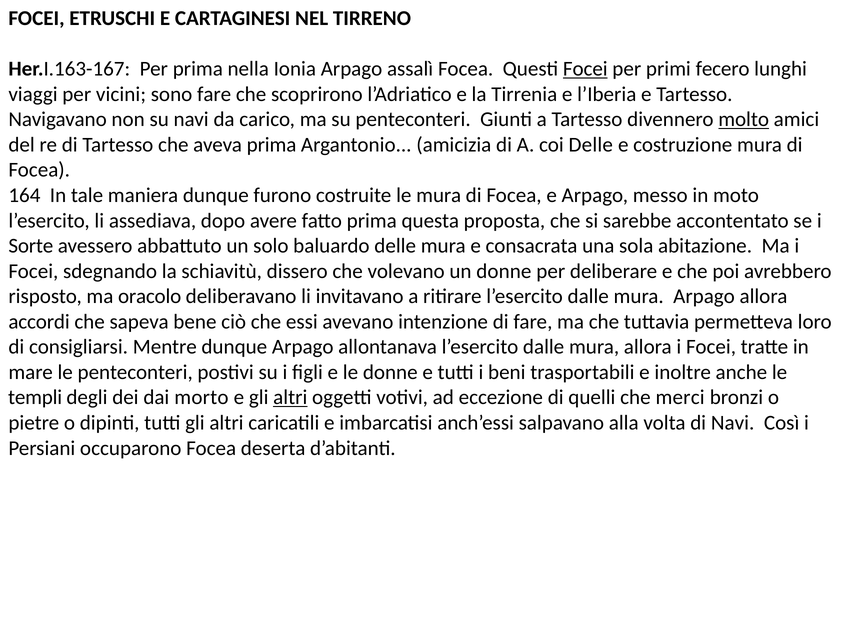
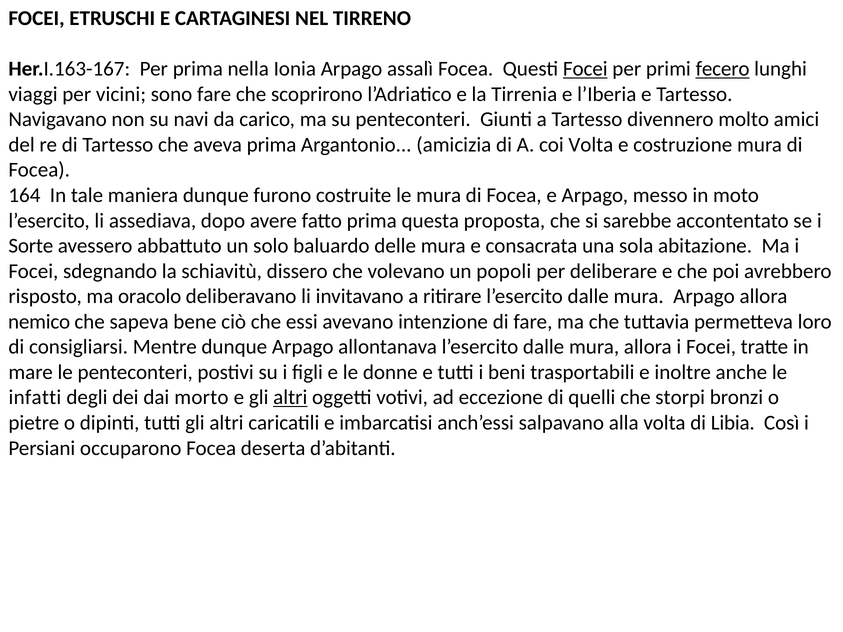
fecero underline: none -> present
molto underline: present -> none
coi Delle: Delle -> Volta
un donne: donne -> popoli
accordi: accordi -> nemico
templi: templi -> infatti
merci: merci -> storpi
di Navi: Navi -> Libia
